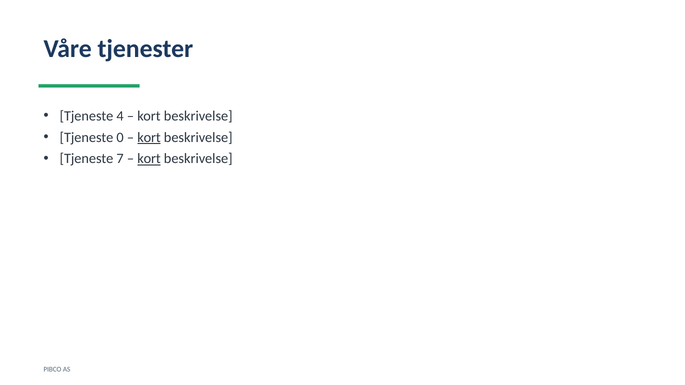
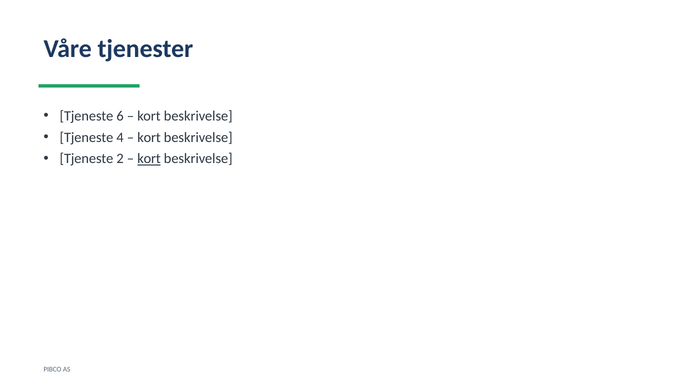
4: 4 -> 6
0: 0 -> 4
kort at (149, 137) underline: present -> none
7: 7 -> 2
